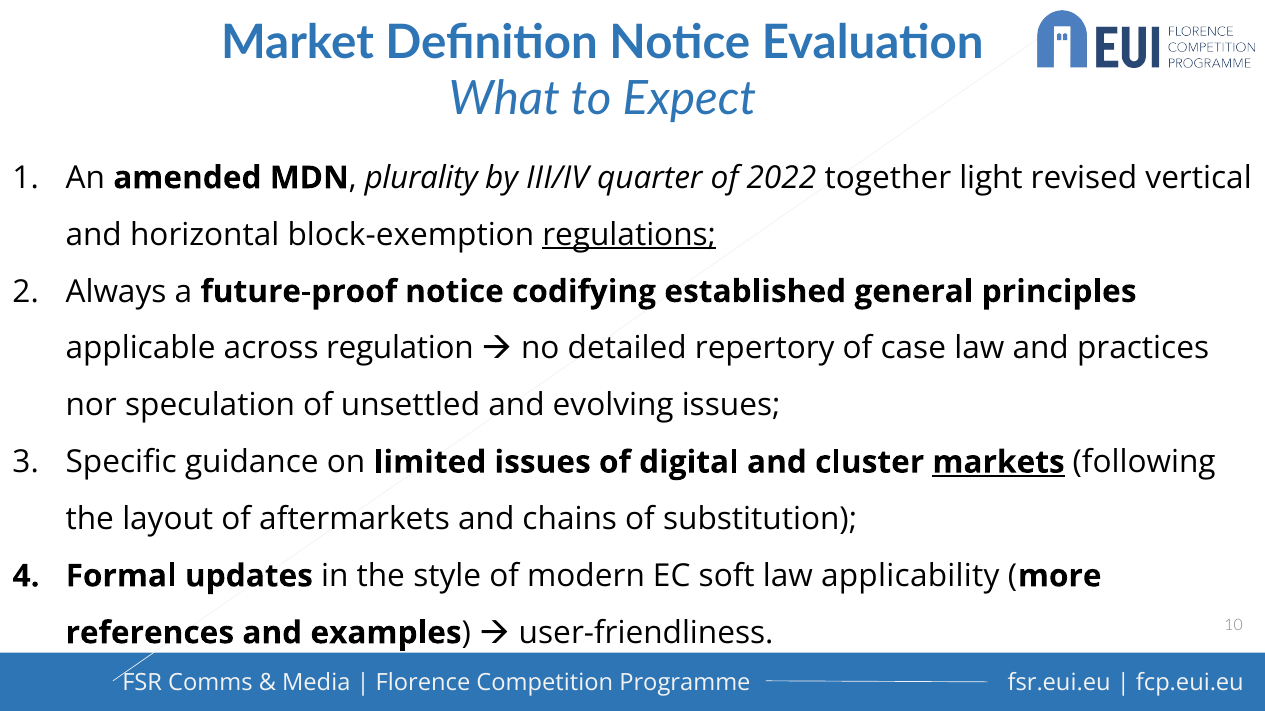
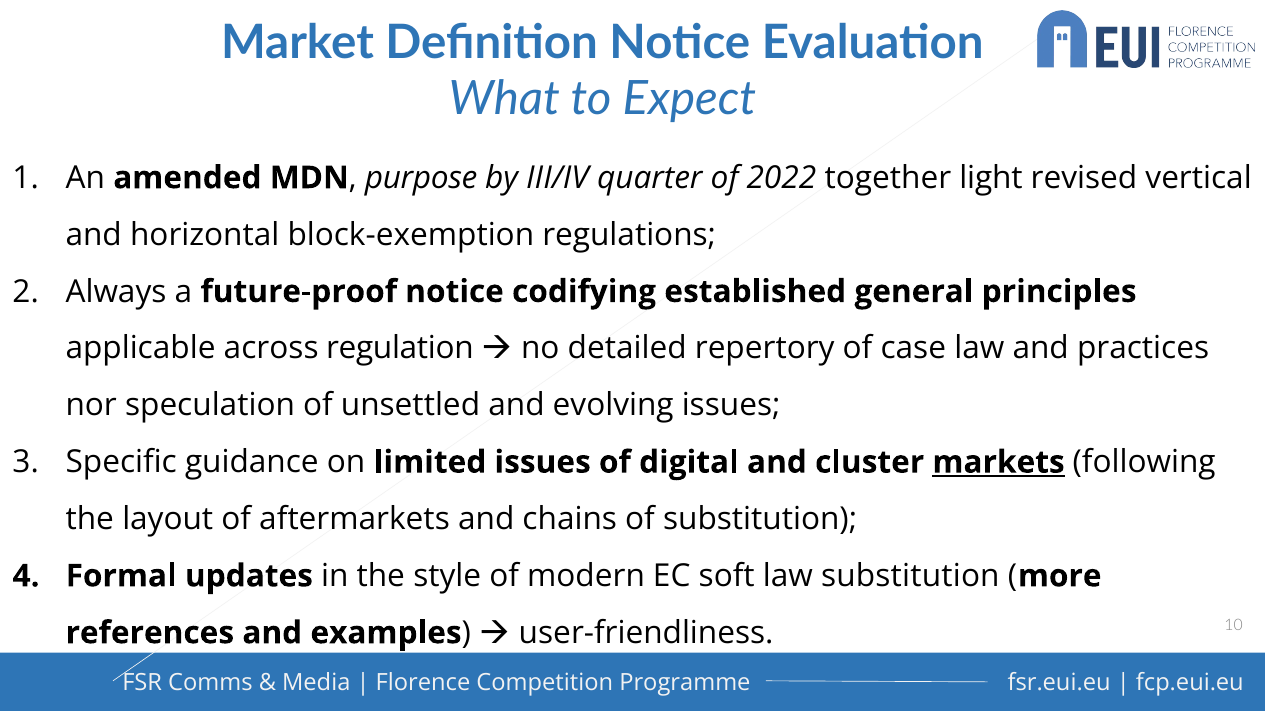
plurality: plurality -> purpose
regulations underline: present -> none
law applicability: applicability -> substitution
